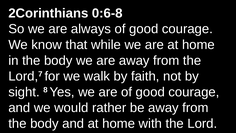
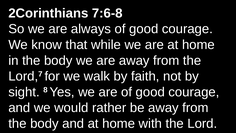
0:6-8: 0:6-8 -> 7:6-8
